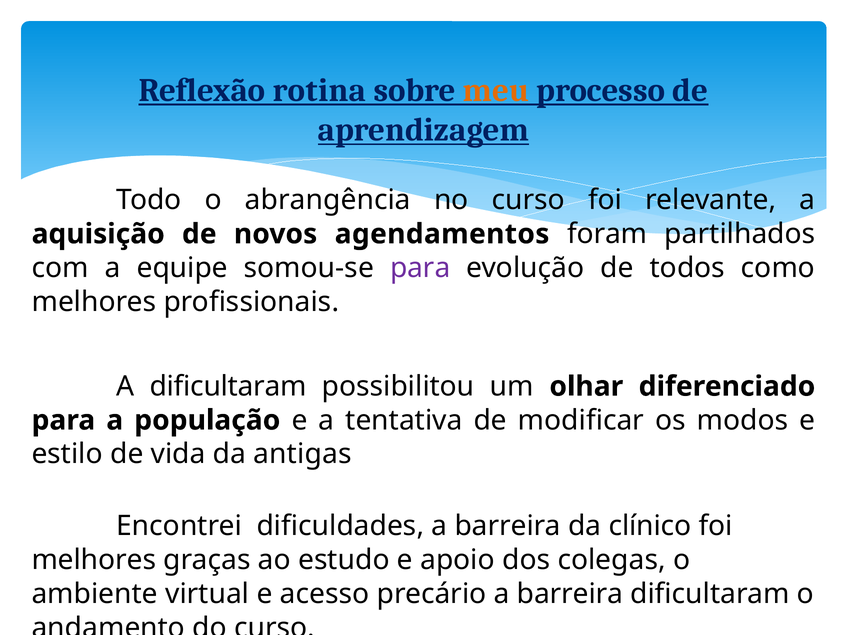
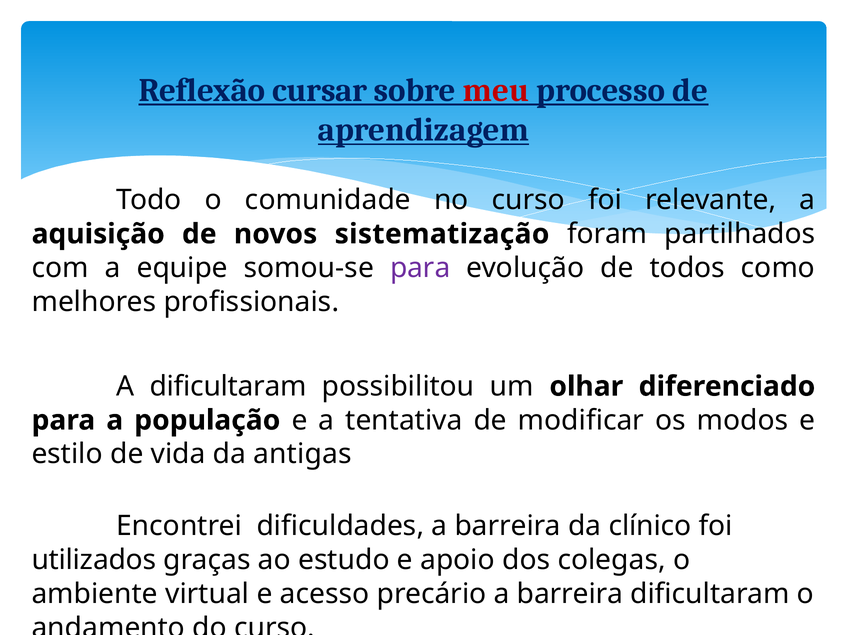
rotina: rotina -> cursar
meu colour: orange -> red
abrangência: abrangência -> comunidade
agendamentos: agendamentos -> sistematização
melhores at (94, 560): melhores -> utilizados
